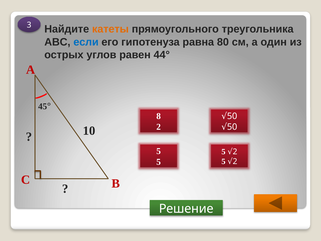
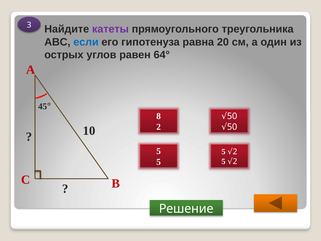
катеты colour: orange -> purple
80: 80 -> 20
44°: 44° -> 64°
